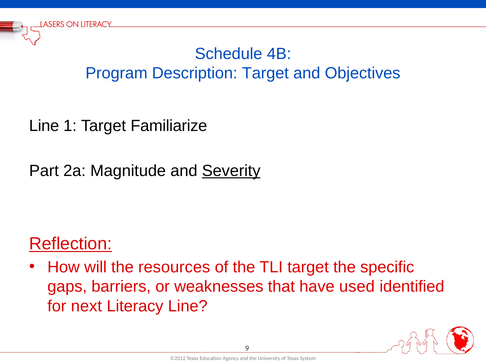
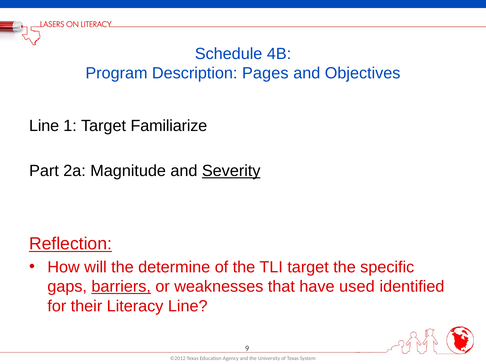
Description Target: Target -> Pages
resources: resources -> determine
barriers underline: none -> present
next: next -> their
